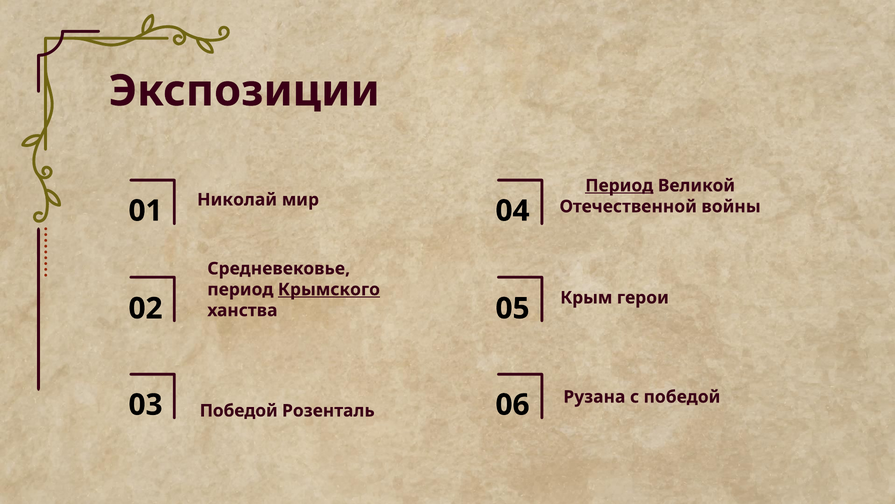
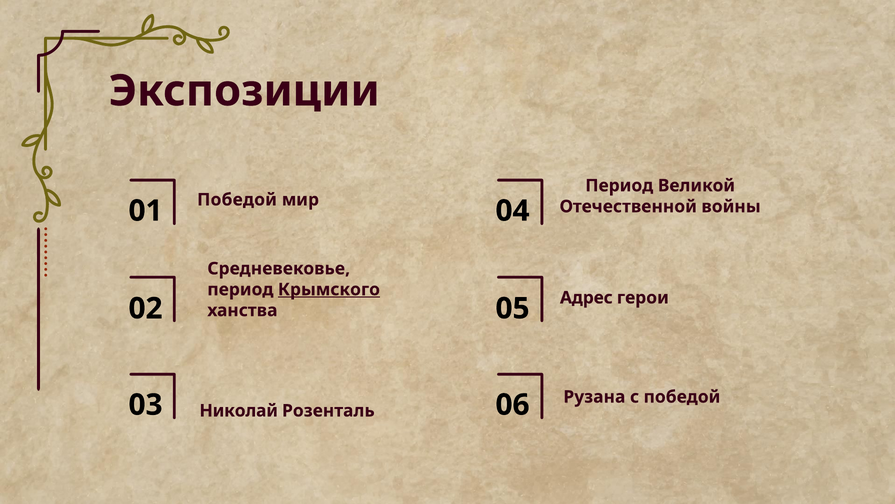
Период at (619, 185) underline: present -> none
Николай at (237, 200): Николай -> Победой
Крым: Крым -> Адрес
Победой at (239, 410): Победой -> Николай
